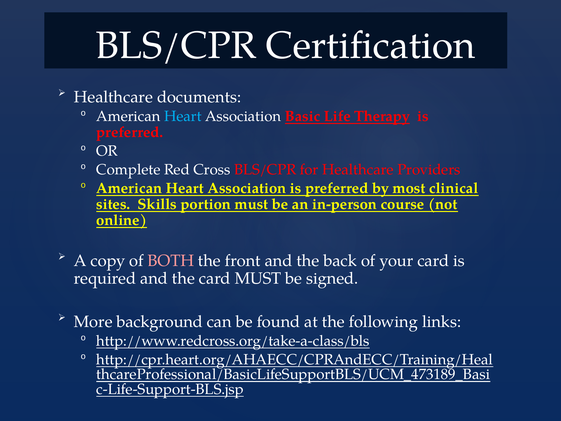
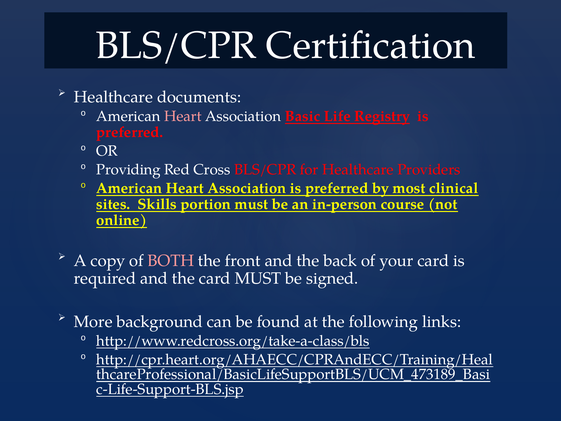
Heart at (183, 116) colour: light blue -> pink
Therapy: Therapy -> Registry
Complete: Complete -> Providing
